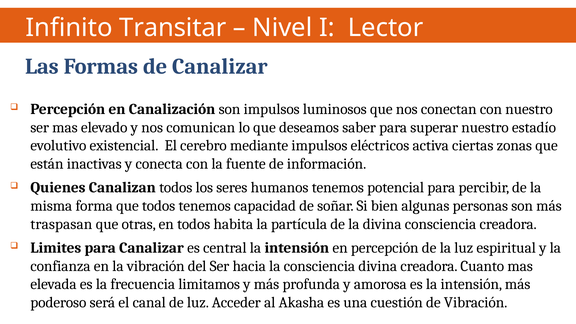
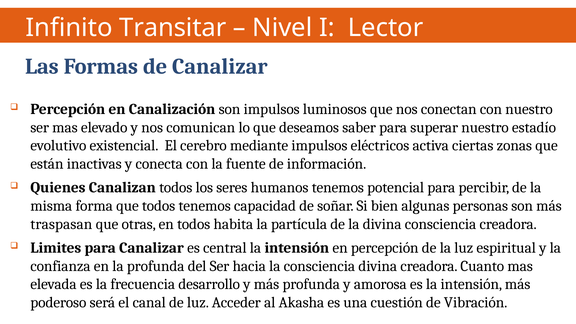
la vibración: vibración -> profunda
limitamos: limitamos -> desarrollo
